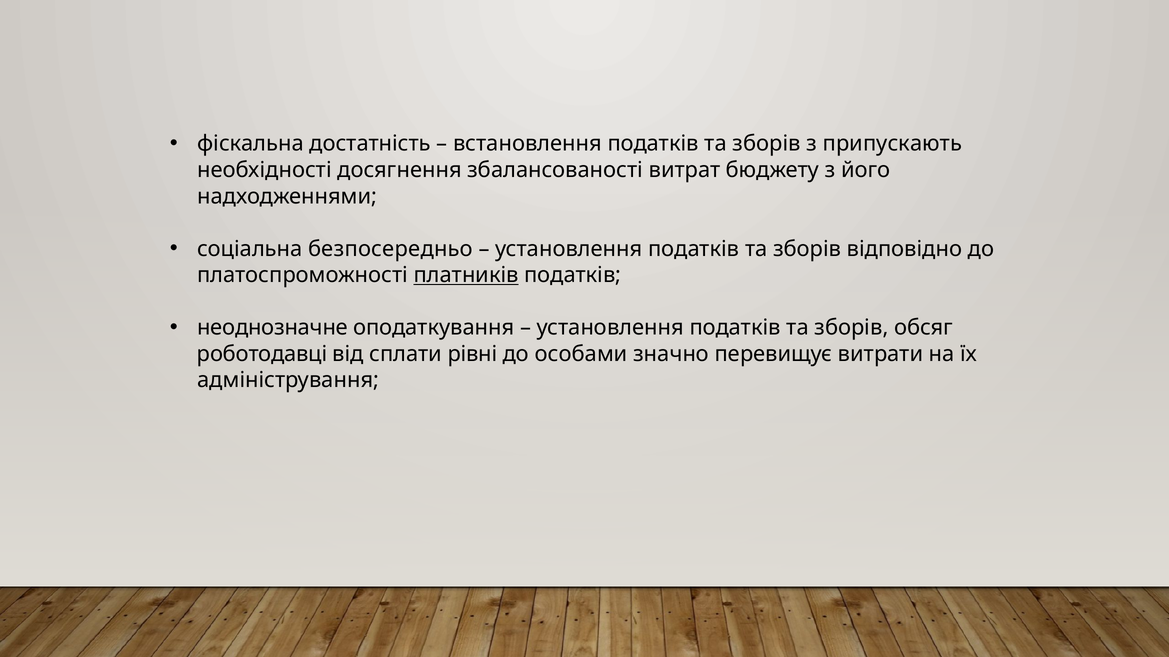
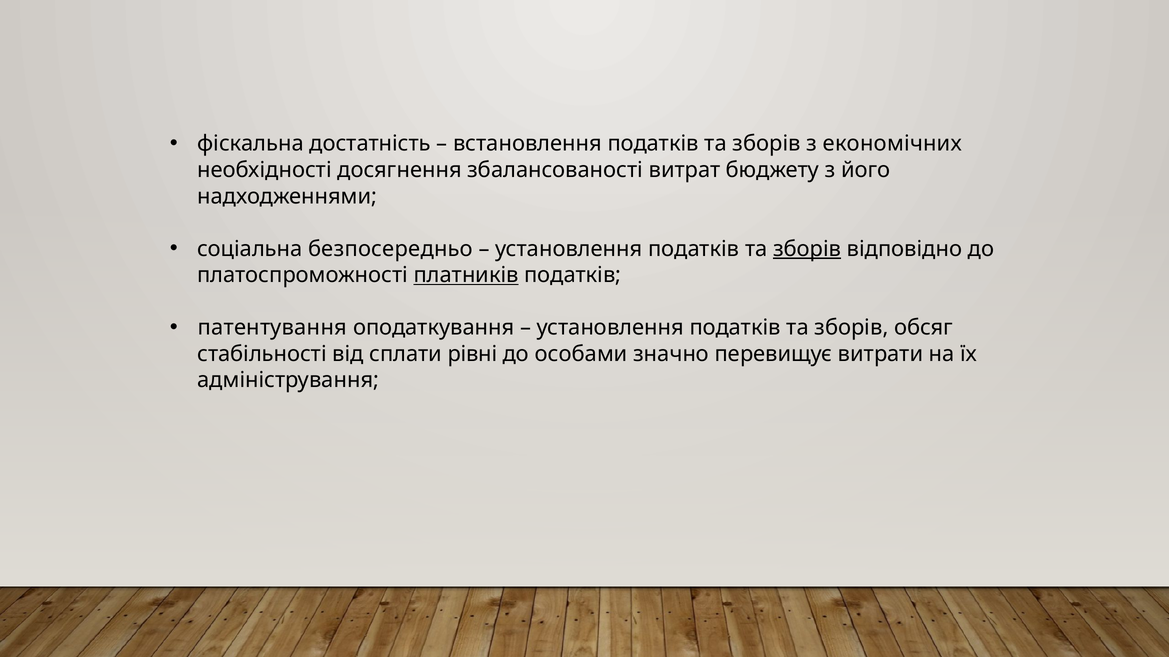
припускають: припускають -> економічних
зборів at (807, 249) underline: none -> present
неоднозначне: неоднозначне -> патентування
роботодавці: роботодавці -> стабільності
